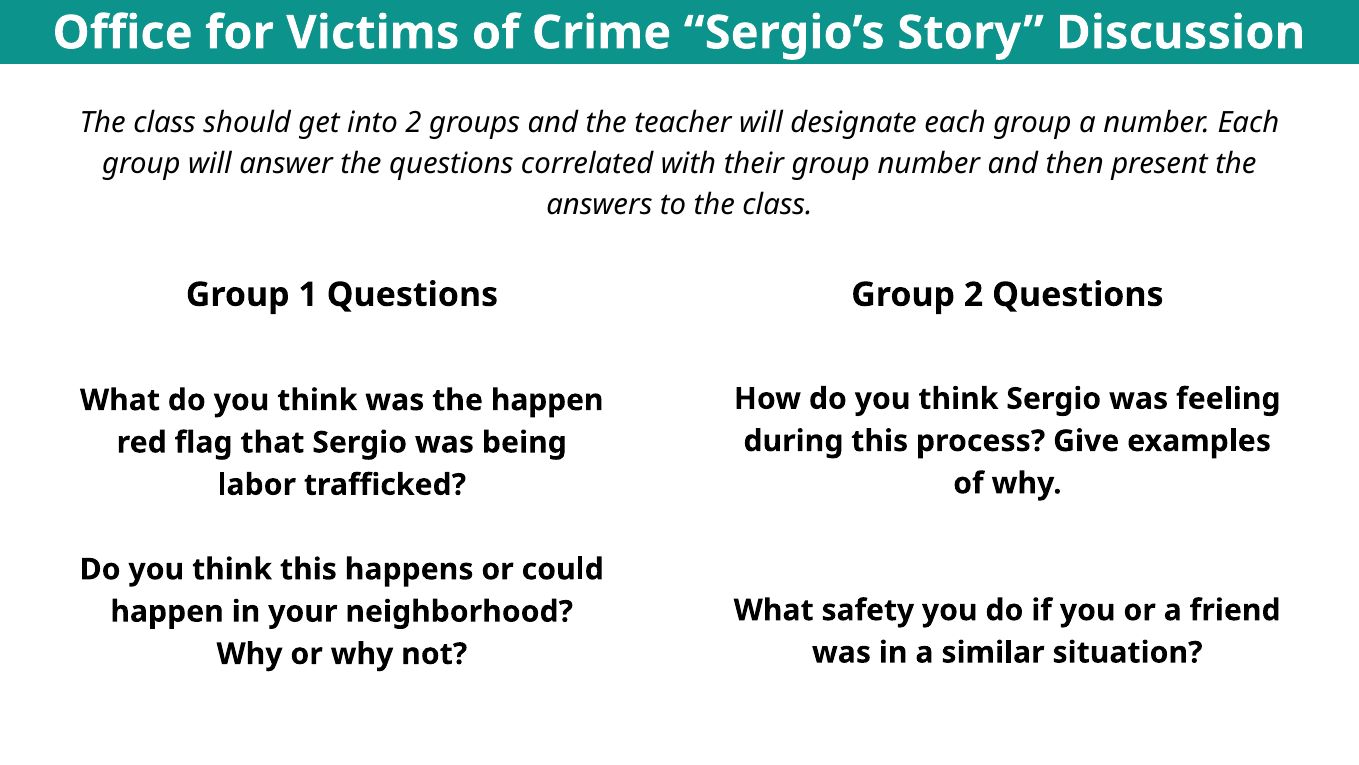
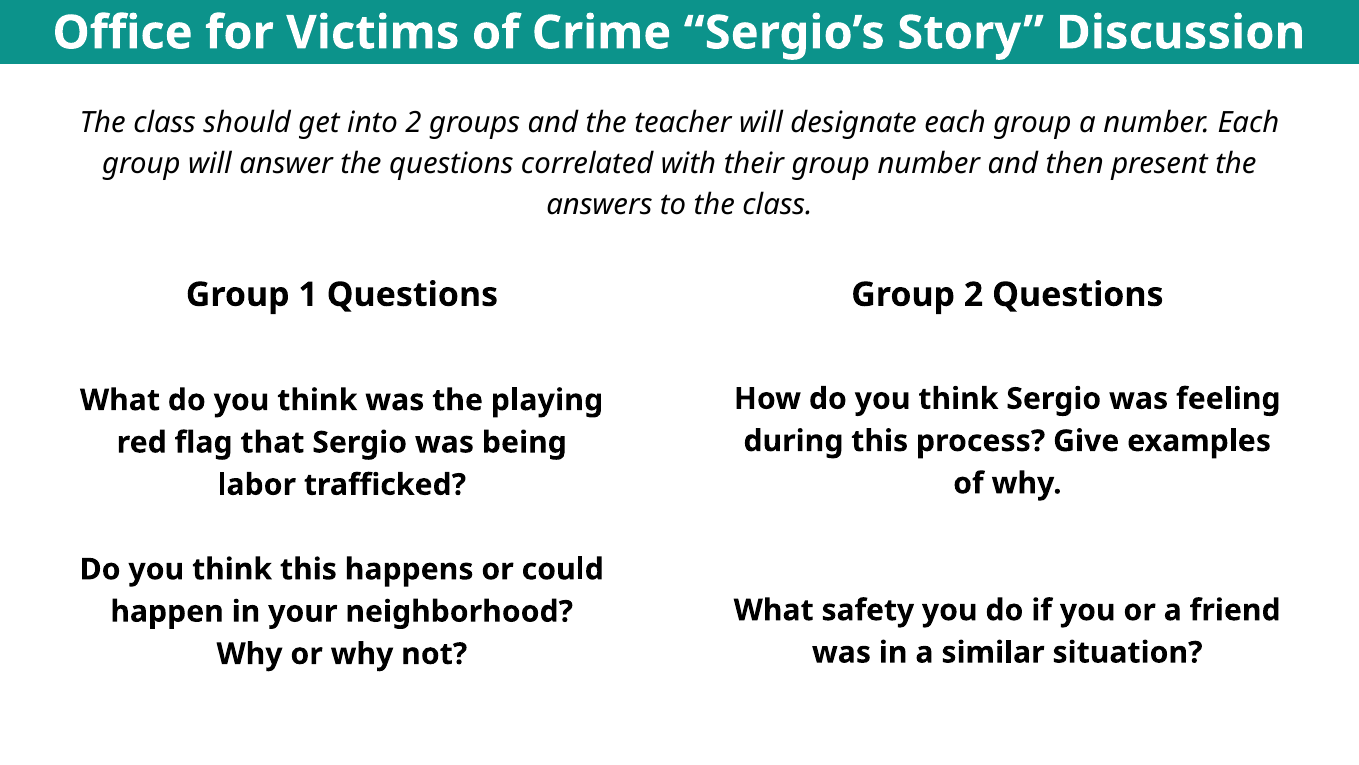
the happen: happen -> playing
